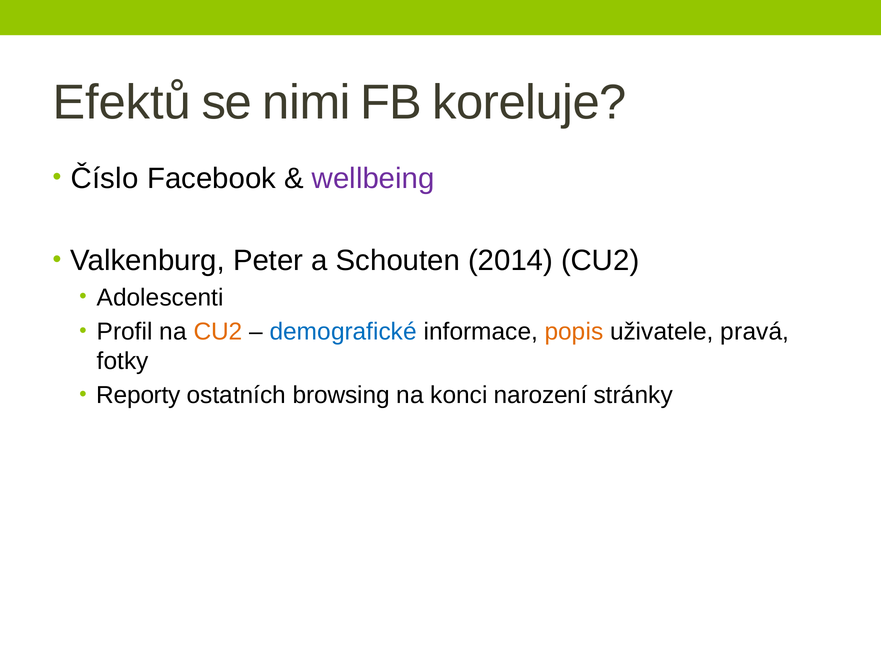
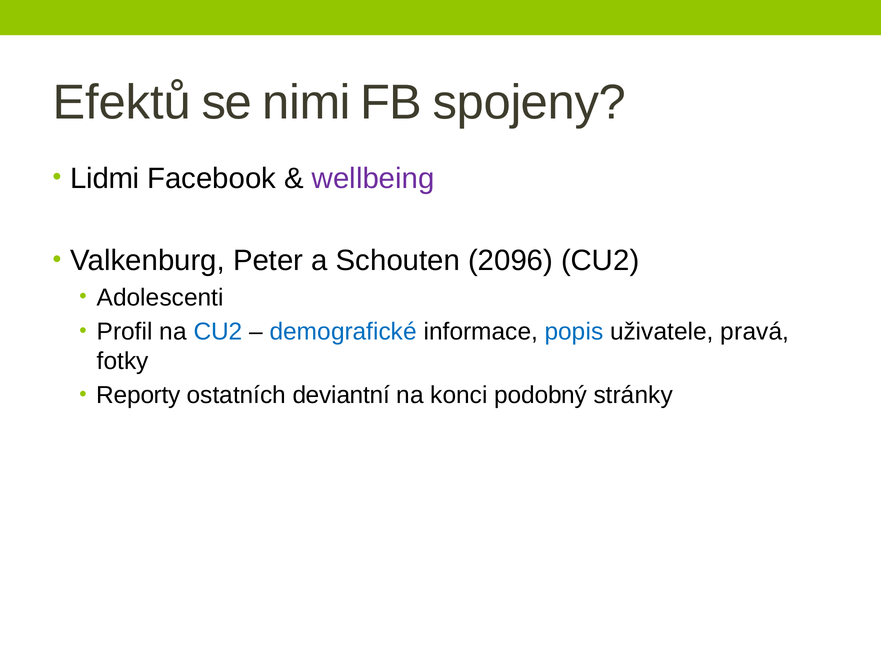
koreluje: koreluje -> spojeny
Číslo: Číslo -> Lidmi
2014: 2014 -> 2096
CU2 at (218, 332) colour: orange -> blue
popis colour: orange -> blue
browsing: browsing -> deviantní
narození: narození -> podobný
